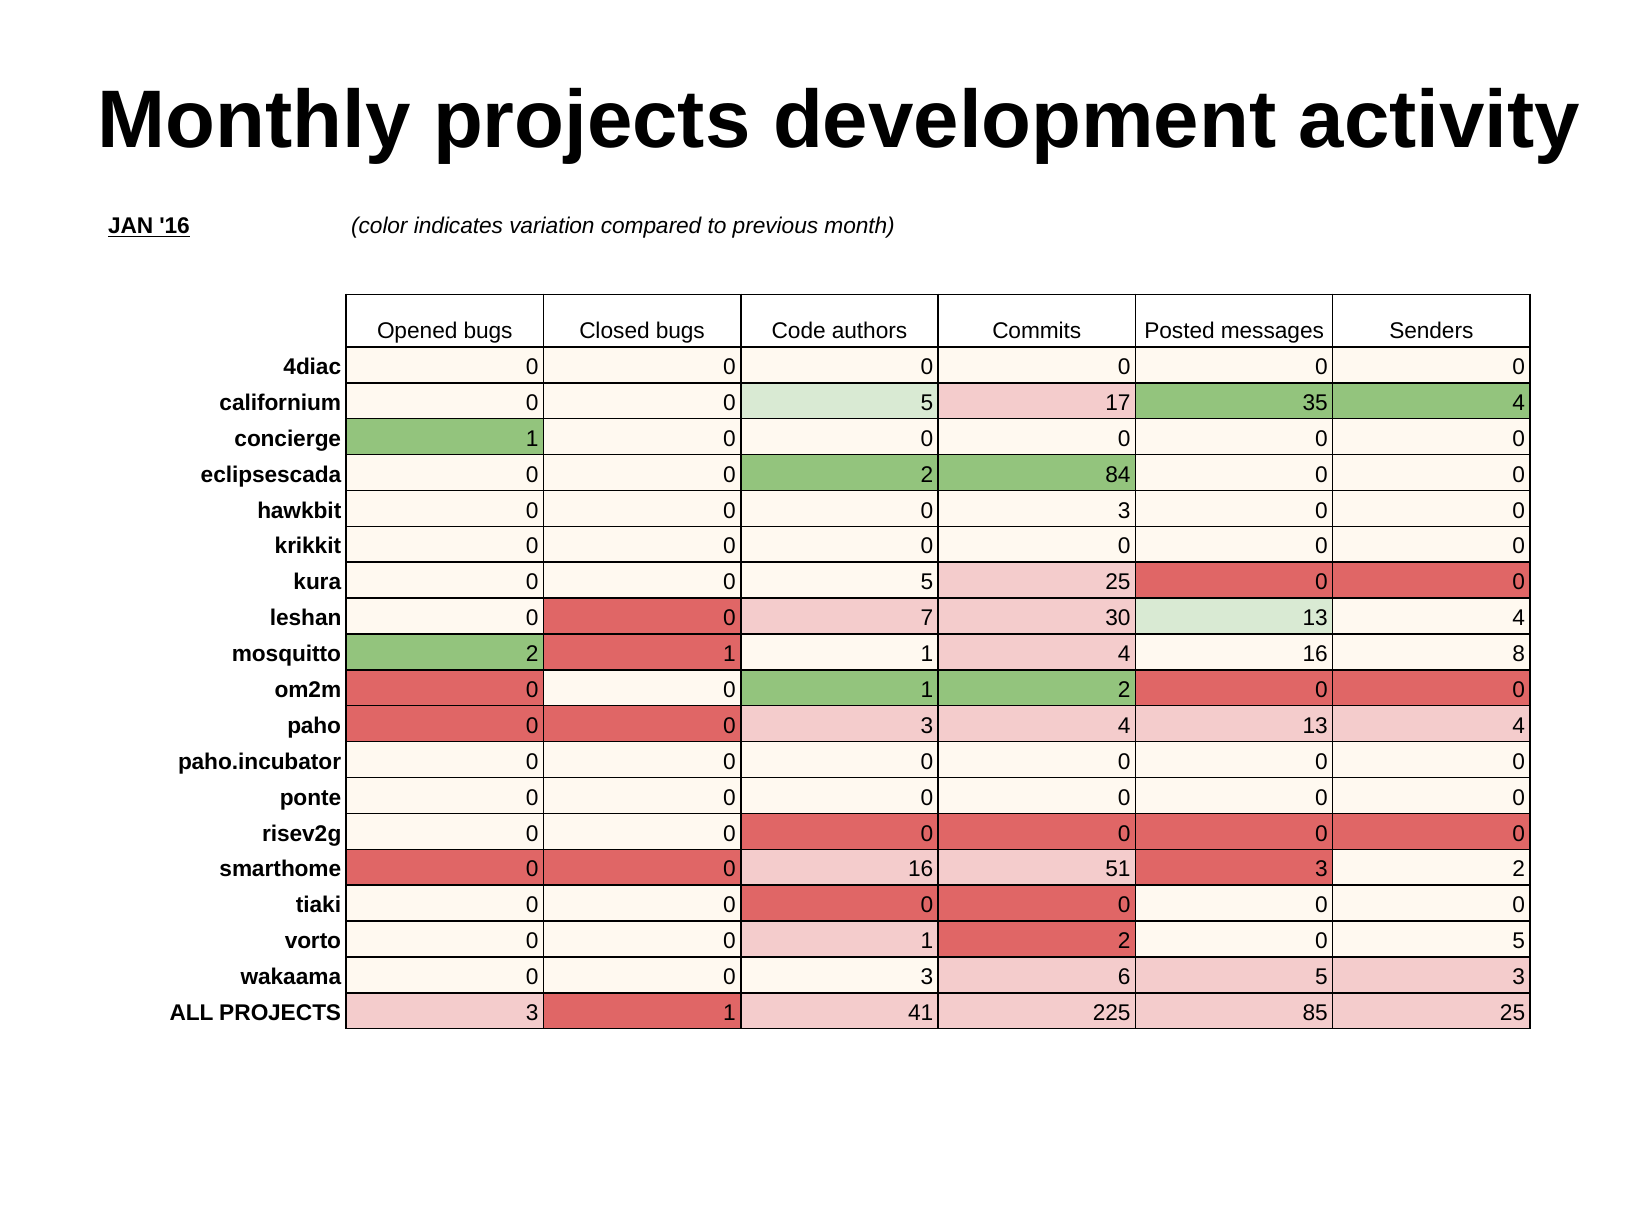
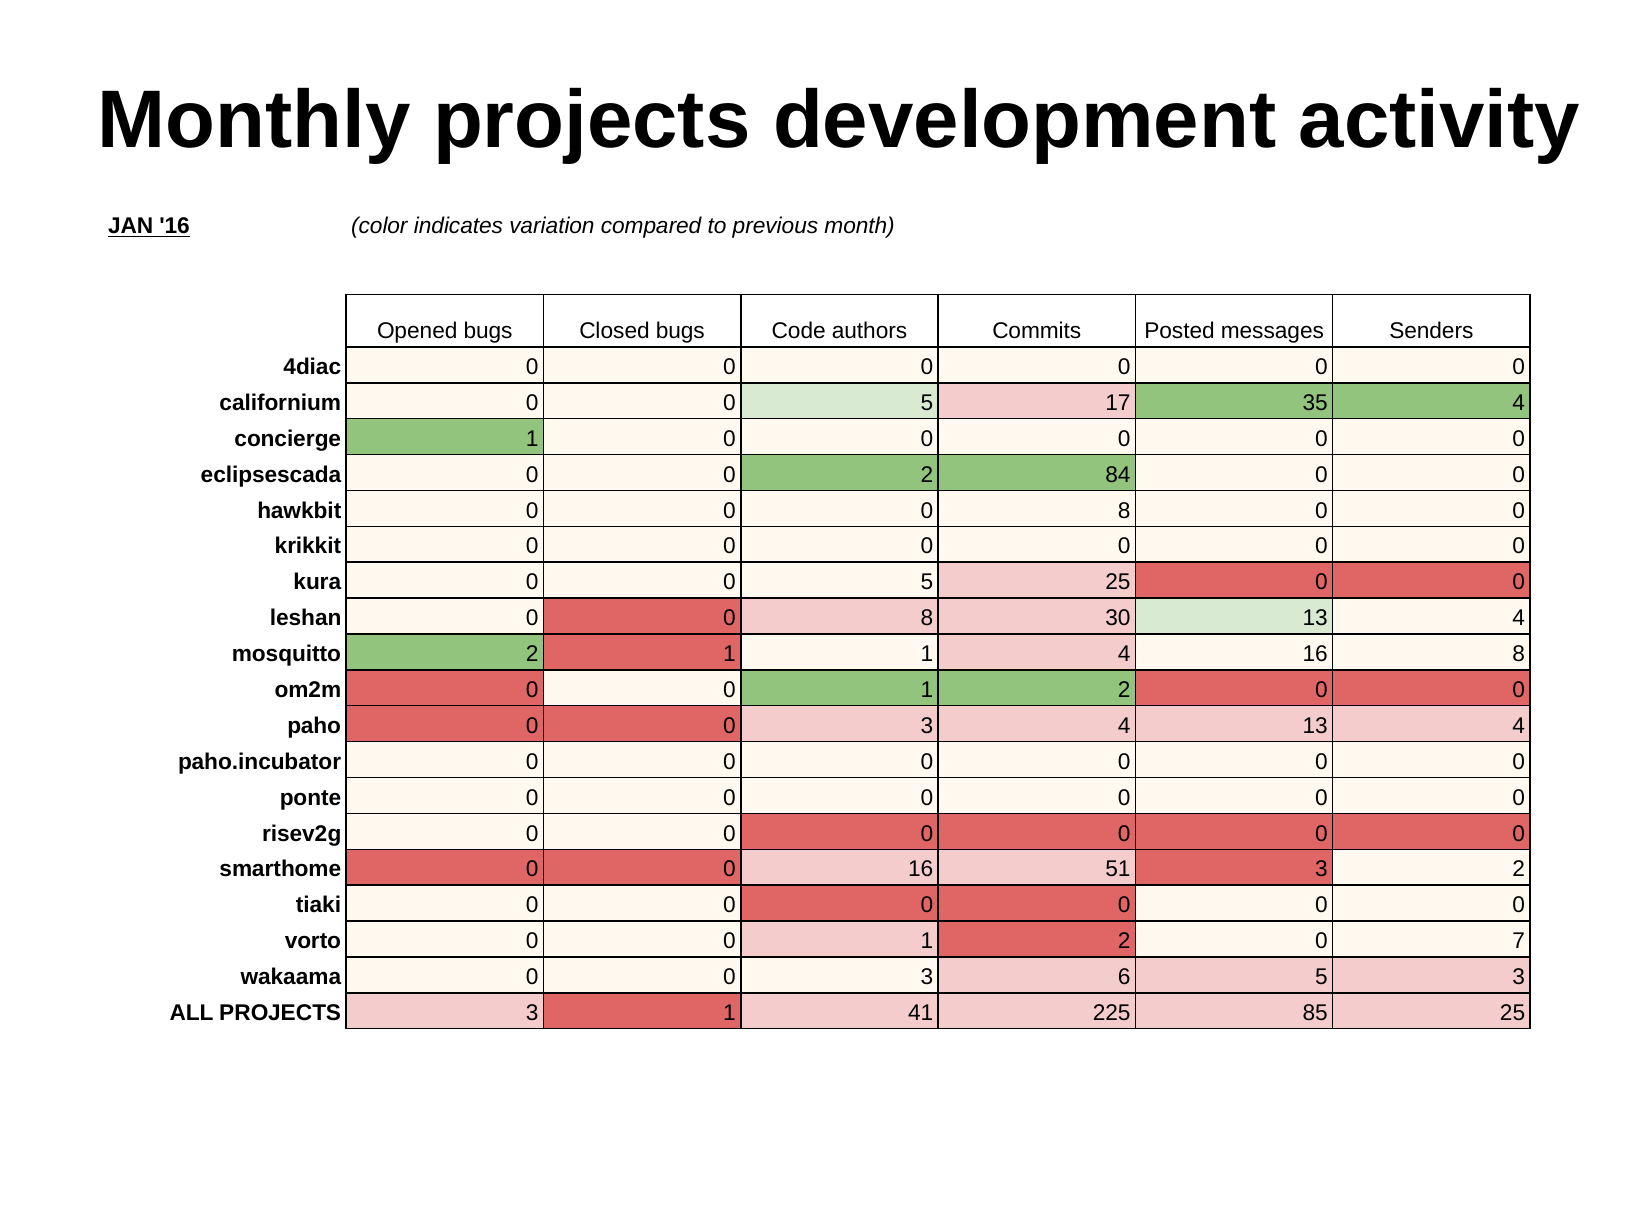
0 0 0 3: 3 -> 8
leshan 0 0 7: 7 -> 8
2 0 5: 5 -> 7
